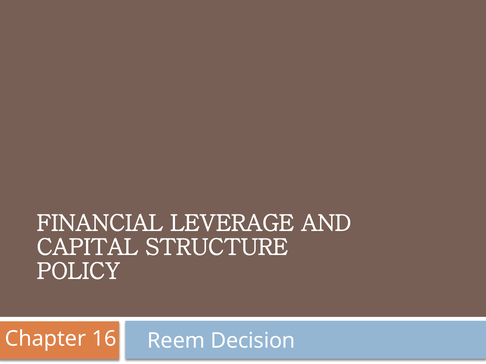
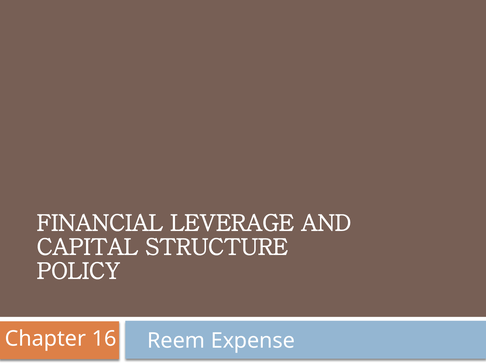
Decision: Decision -> Expense
